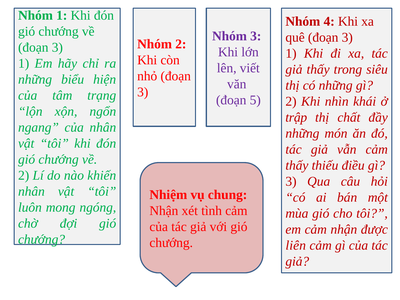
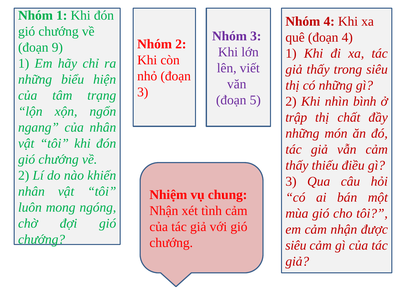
quê đoạn 3: 3 -> 4
3 at (57, 47): 3 -> 9
khái: khái -> bình
liên at (296, 245): liên -> siêu
